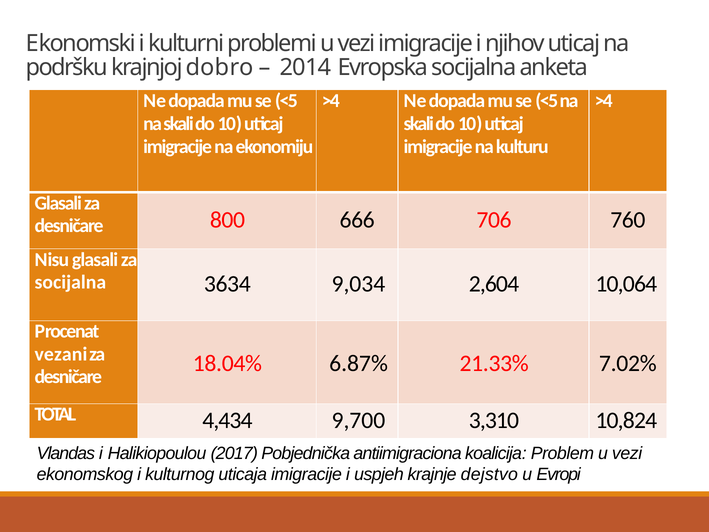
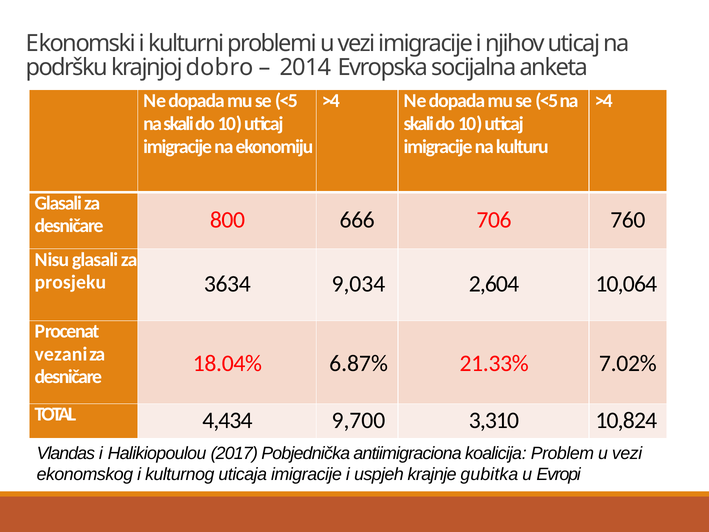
socijalna at (70, 282): socijalna -> prosjeku
dejstvo: dejstvo -> gubitka
